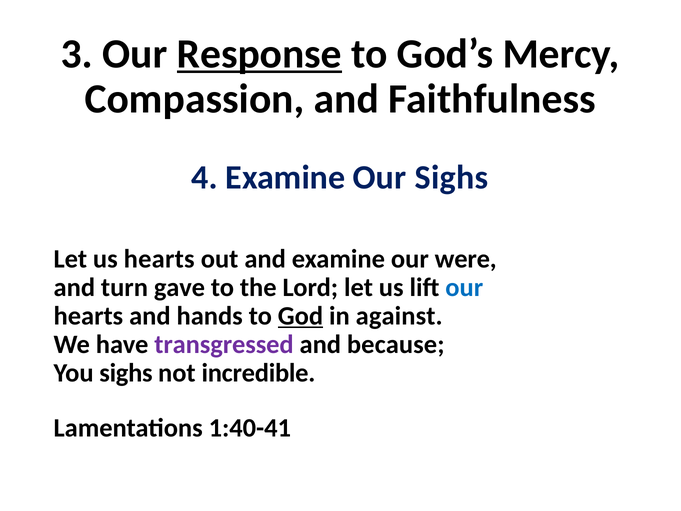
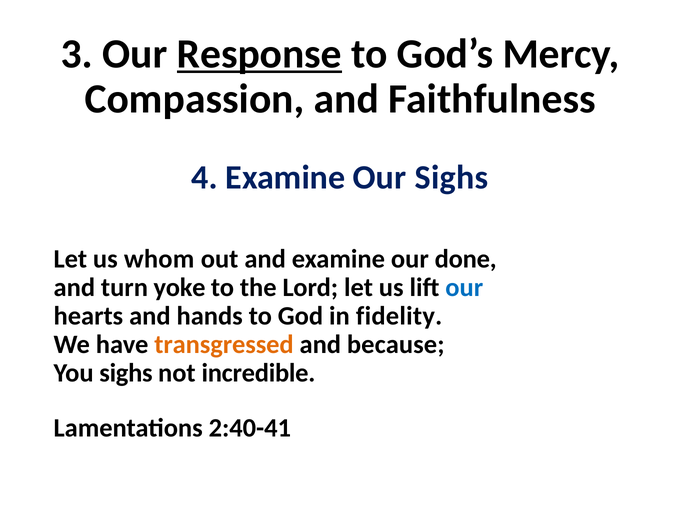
us hearts: hearts -> whom
were: were -> done
gave: gave -> yoke
God underline: present -> none
against: against -> fidelity
transgressed colour: purple -> orange
1:40-41: 1:40-41 -> 2:40-41
